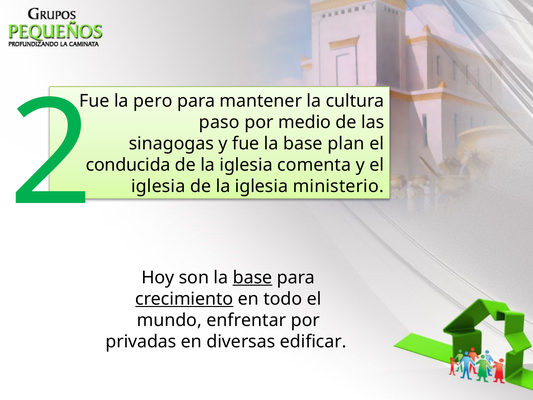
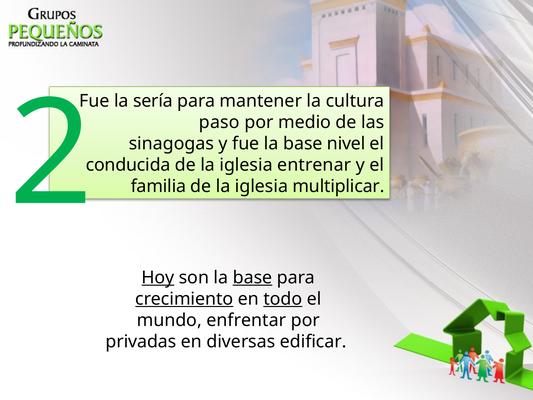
pero: pero -> sería
plan: plan -> nivel
comenta: comenta -> entrenar
iglesia at (158, 186): iglesia -> familia
ministerio: ministerio -> multiplicar
Hoy underline: none -> present
todo underline: none -> present
